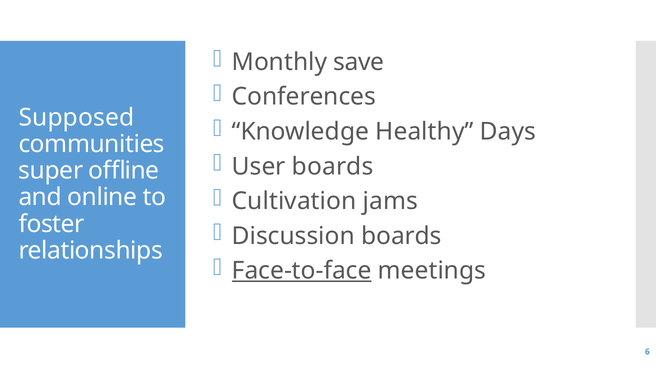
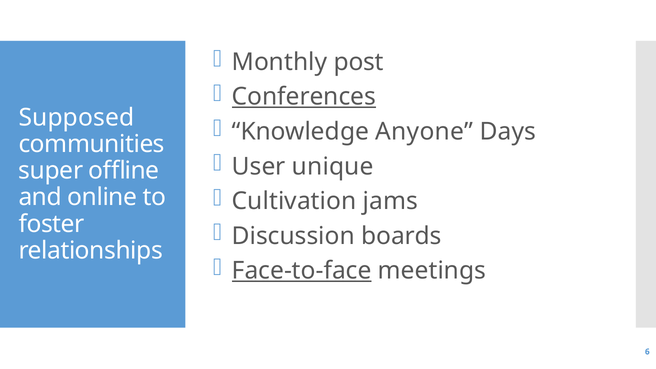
save: save -> post
Conferences underline: none -> present
Healthy: Healthy -> Anyone
User boards: boards -> unique
